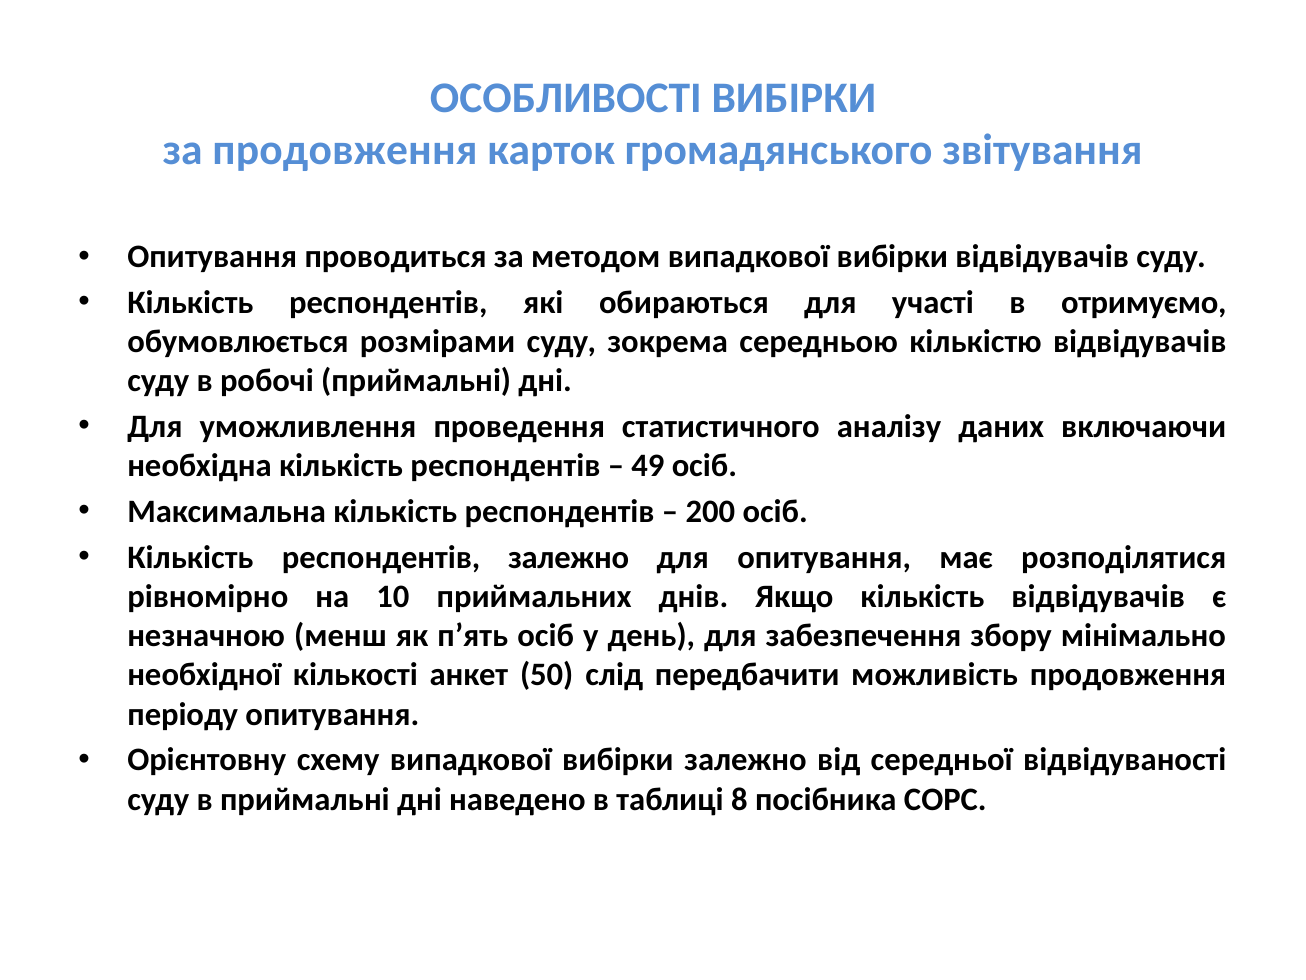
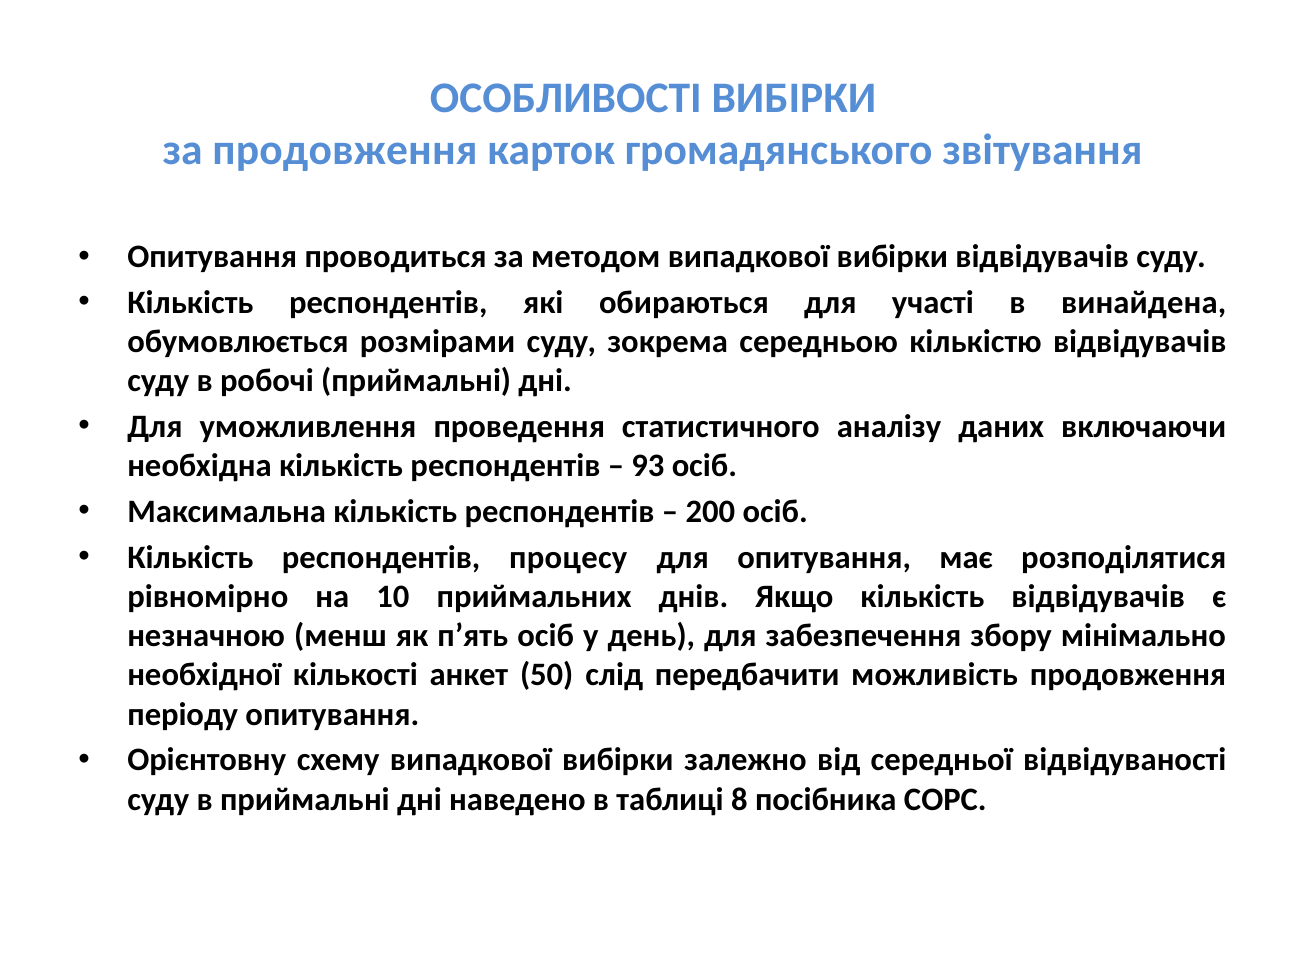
отримуємо: отримуємо -> винайдена
49: 49 -> 93
респондентів залежно: залежно -> процесу
